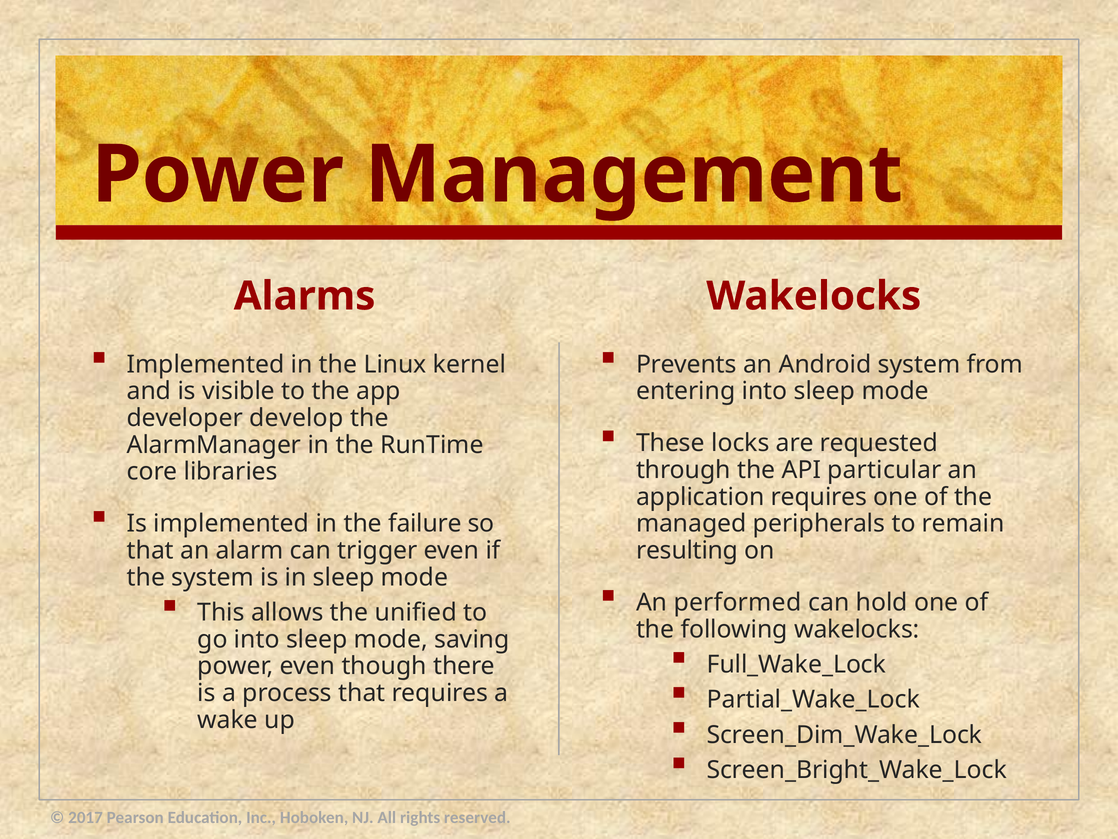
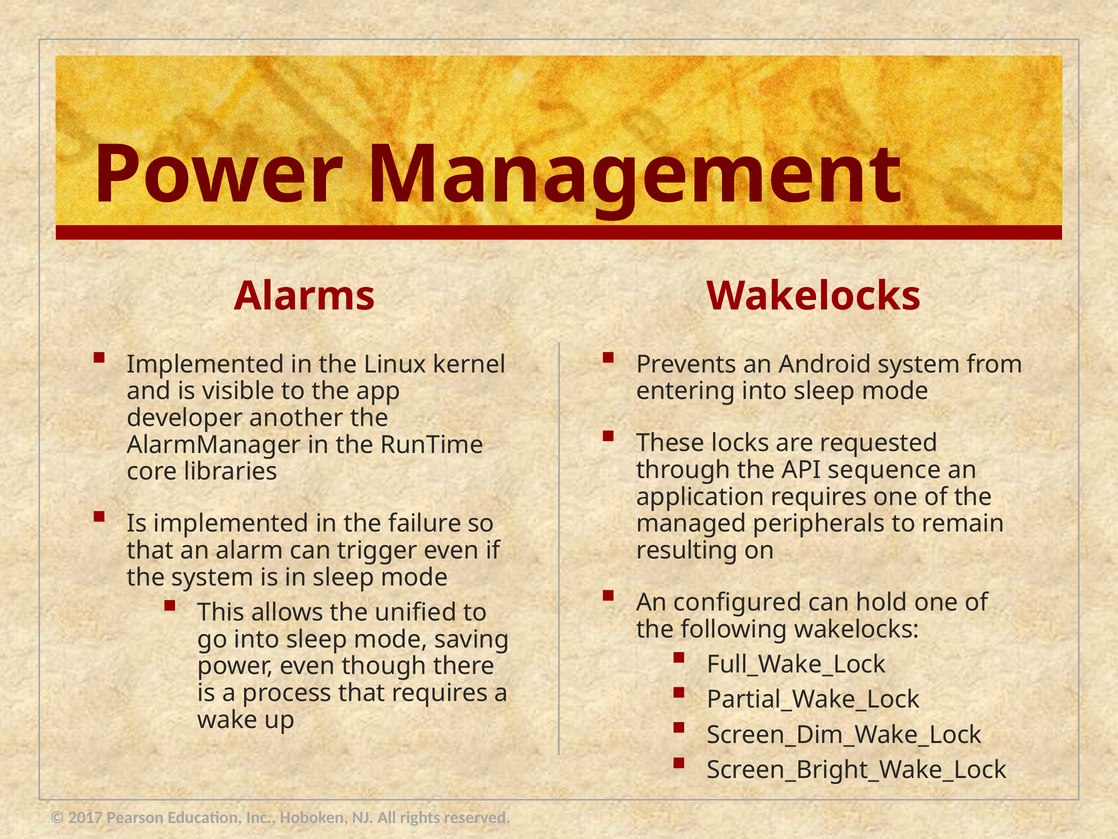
develop: develop -> another
particular: particular -> sequence
performed: performed -> configured
